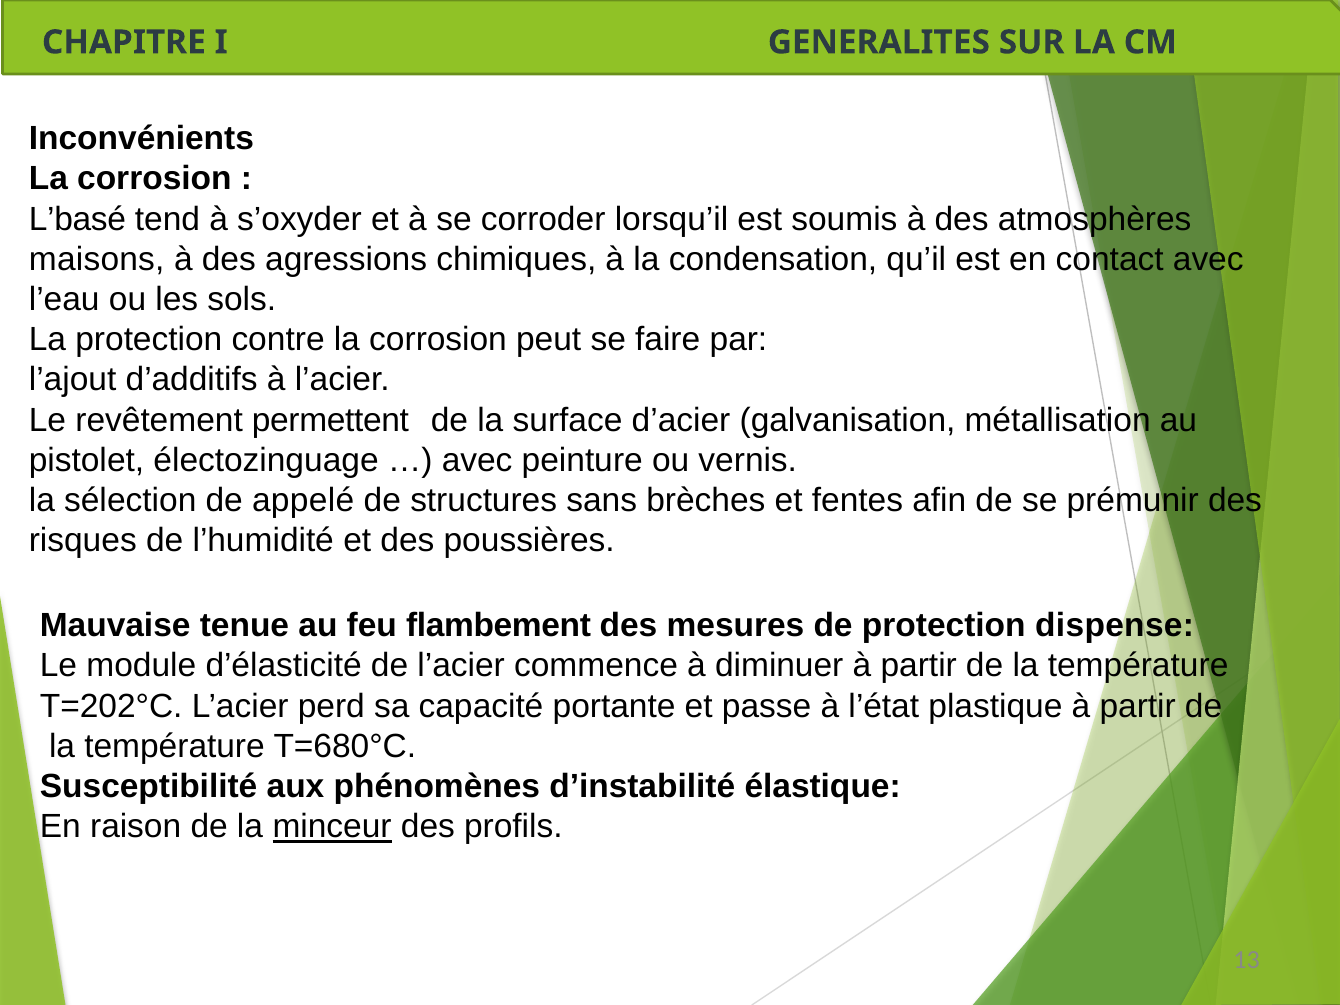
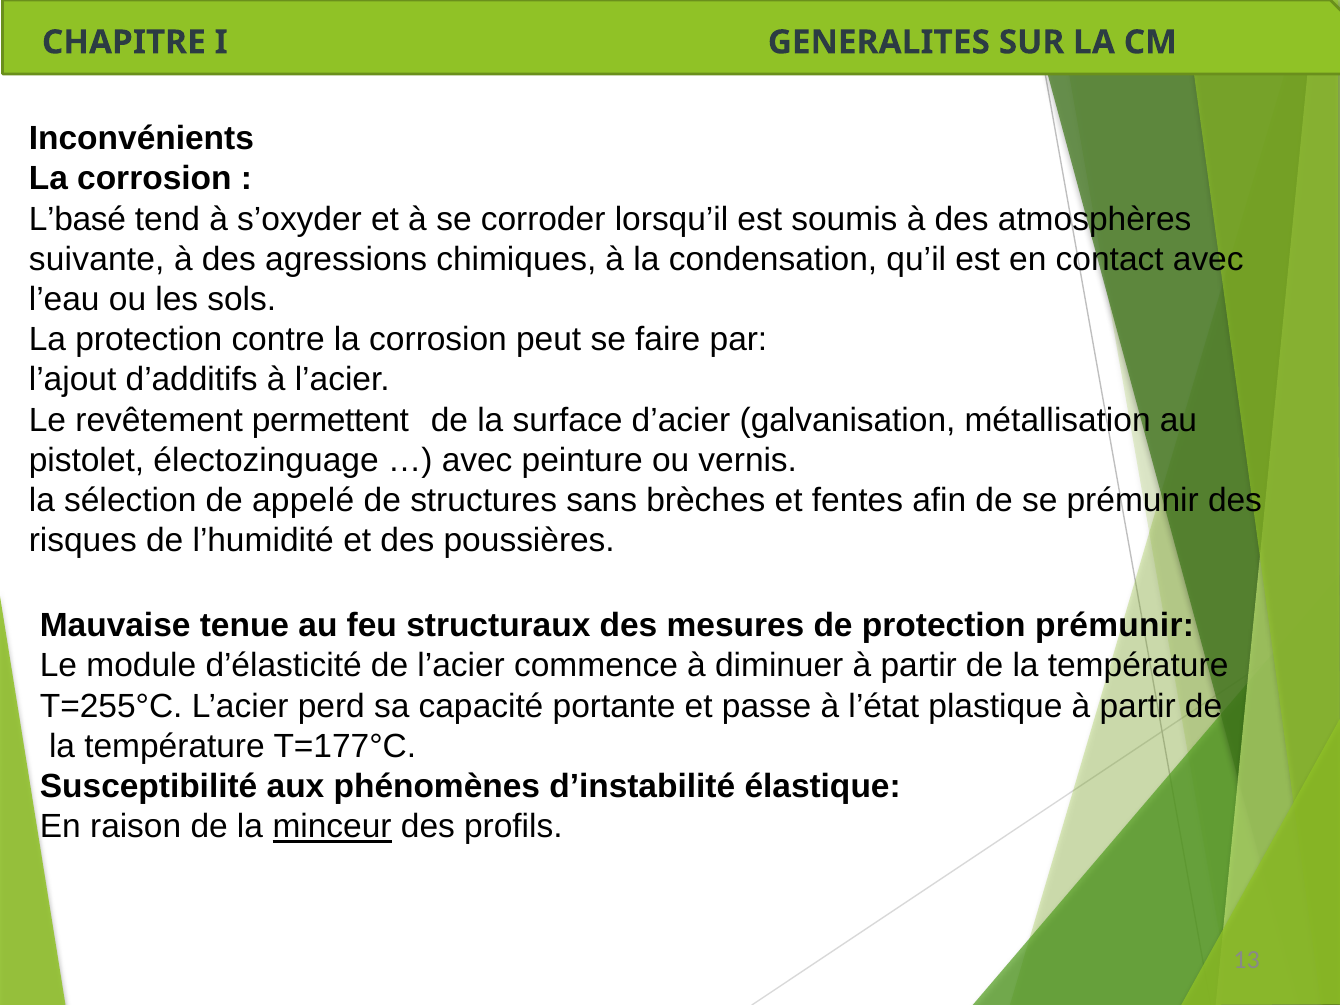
maisons: maisons -> suivante
flambement: flambement -> structuraux
protection dispense: dispense -> prémunir
T=202°C: T=202°C -> T=255°C
T=680°C: T=680°C -> T=177°C
